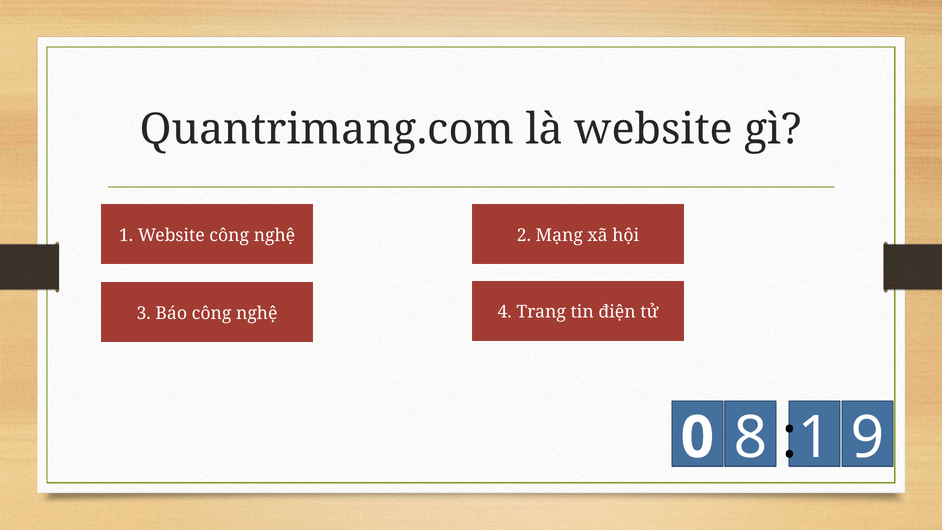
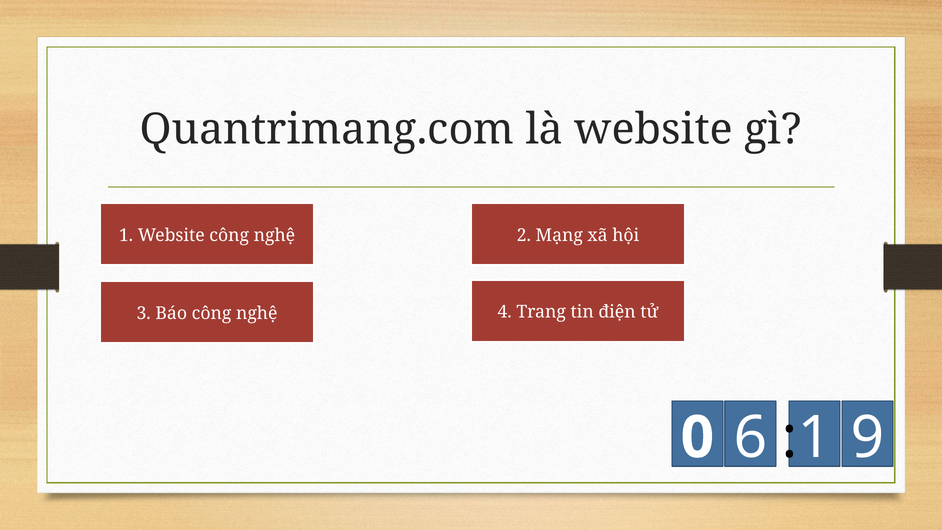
8: 8 -> 6
